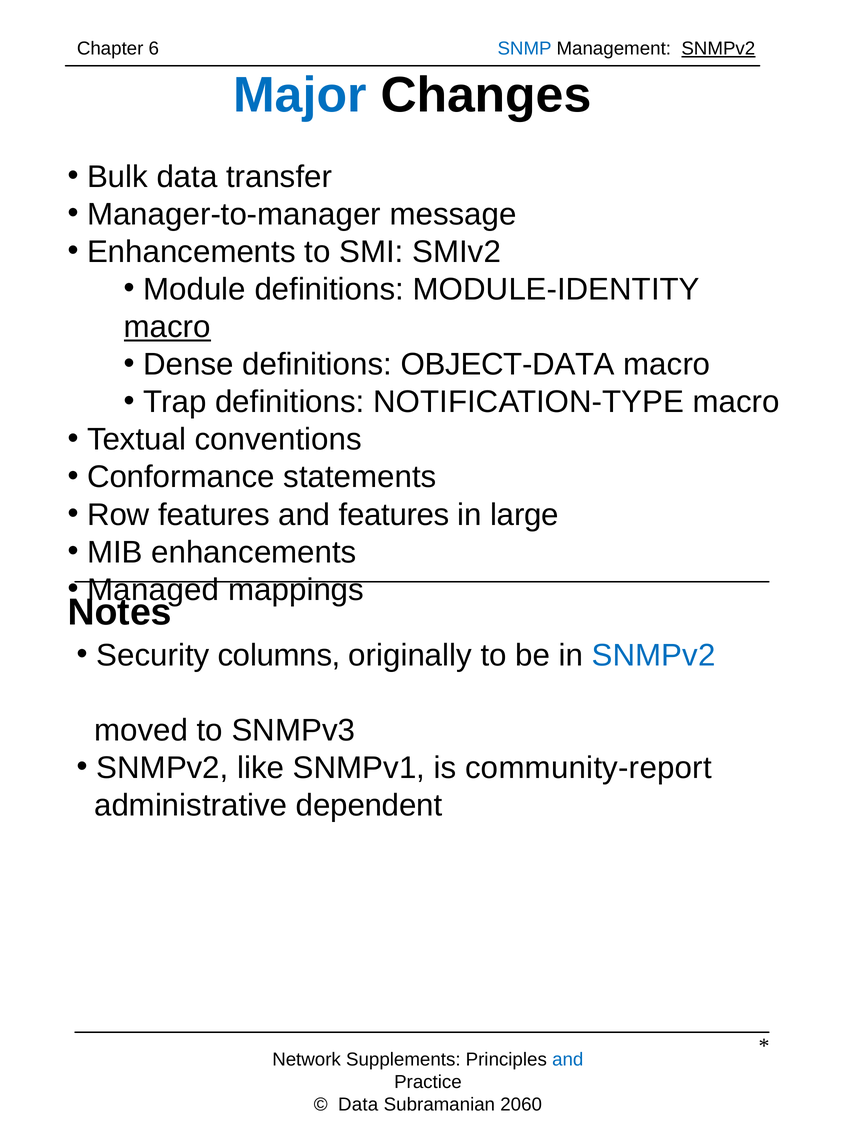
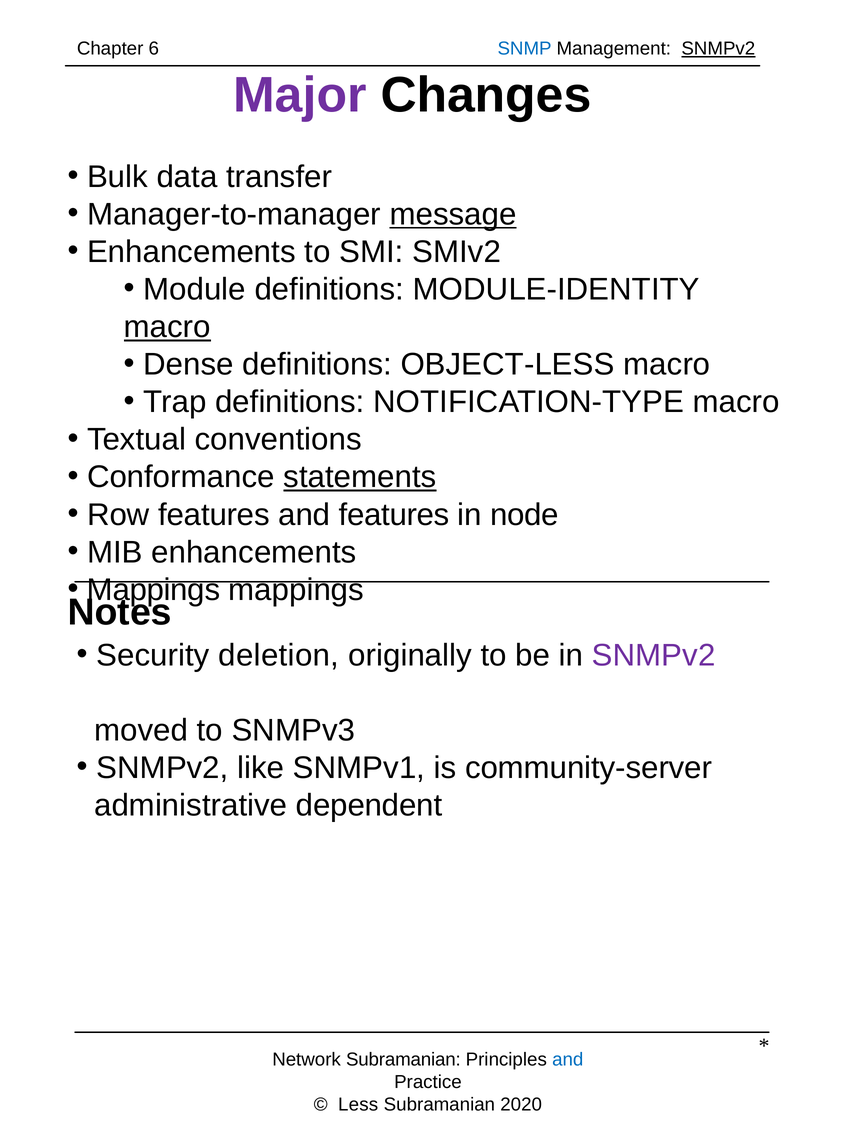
Major colour: blue -> purple
message underline: none -> present
OBJECT-DATA: OBJECT-DATA -> OBJECT-LESS
statements underline: none -> present
large: large -> node
Managed at (153, 589): Managed -> Mappings
columns: columns -> deletion
SNMPv2 at (654, 655) colour: blue -> purple
community-report: community-report -> community-server
Network Supplements: Supplements -> Subramanian
Data at (358, 1104): Data -> Less
2060: 2060 -> 2020
